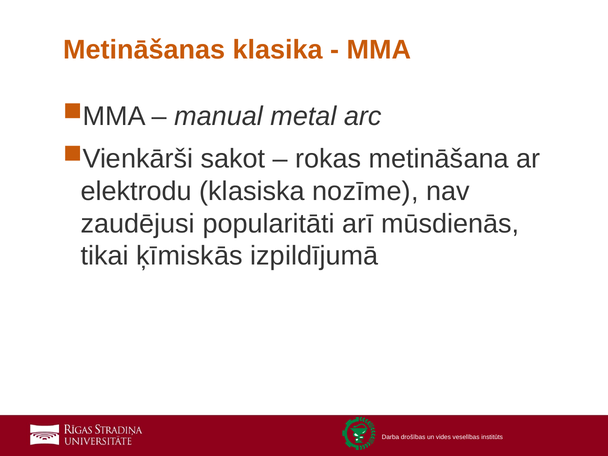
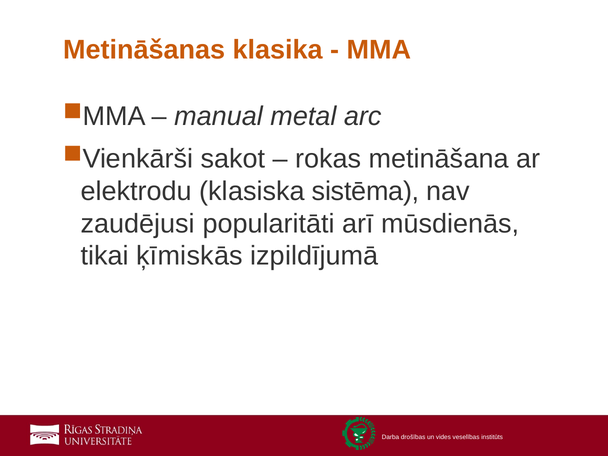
nozīme: nozīme -> sistēma
